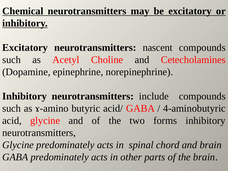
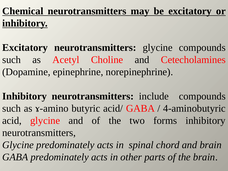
Excitatory neurotransmitters nascent: nascent -> glycine
